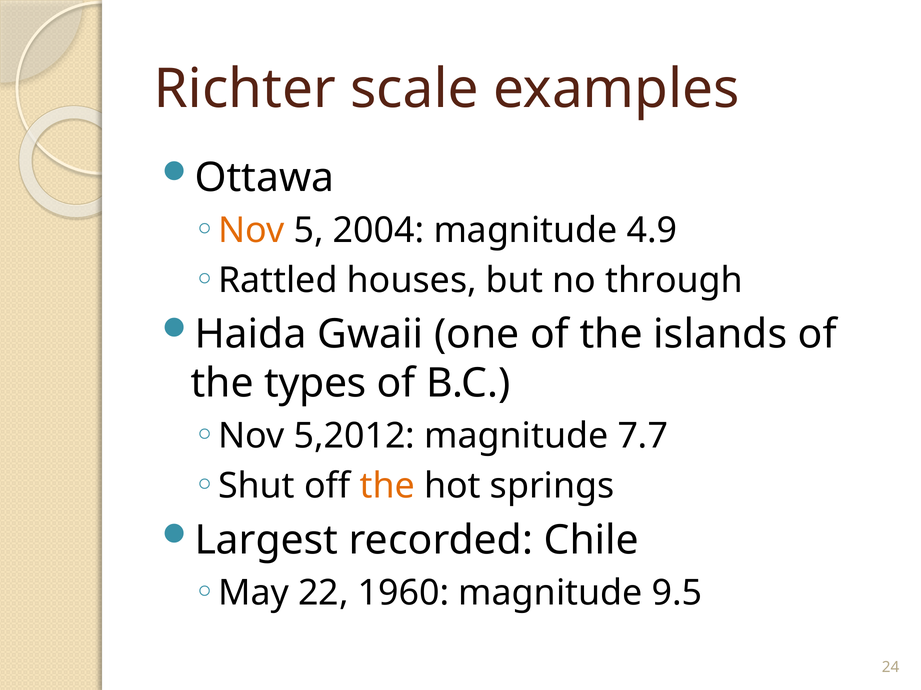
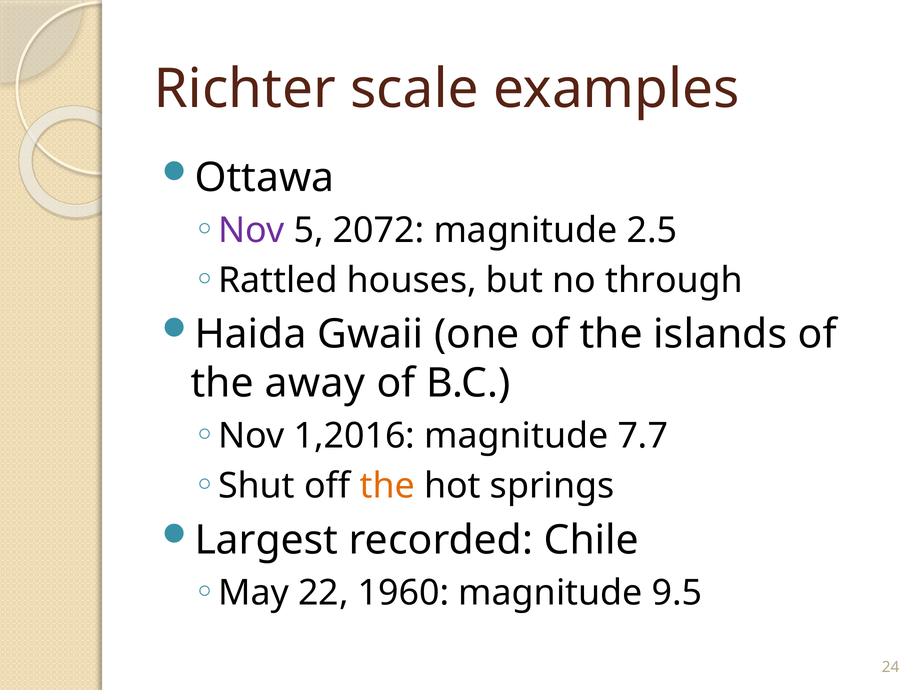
Nov at (251, 231) colour: orange -> purple
2004: 2004 -> 2072
4.9: 4.9 -> 2.5
types: types -> away
5,2012: 5,2012 -> 1,2016
